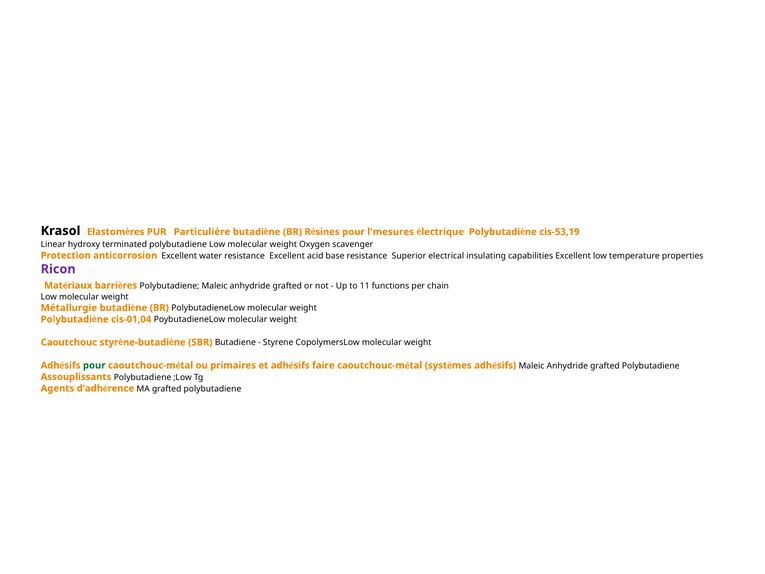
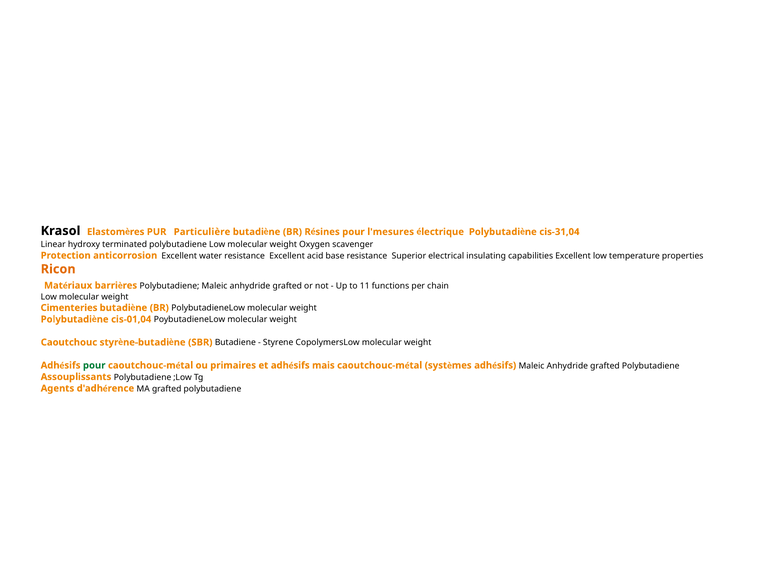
cis-53,19: cis-53,19 -> cis-31,04
Ricon colour: purple -> orange
Métallurgie: Métallurgie -> Cimenteries
faire: faire -> mais
